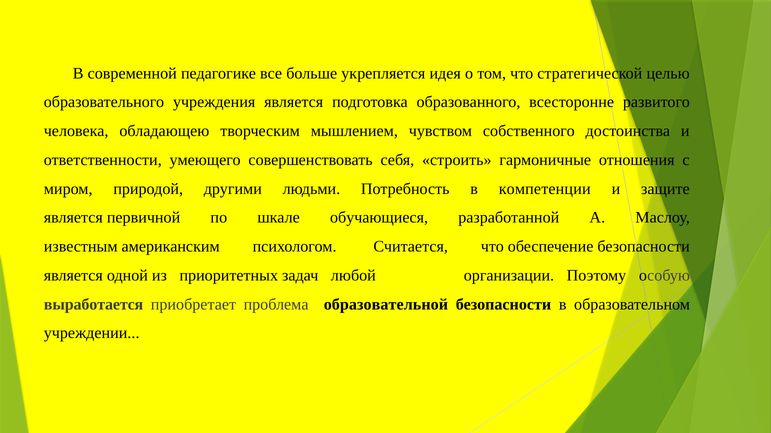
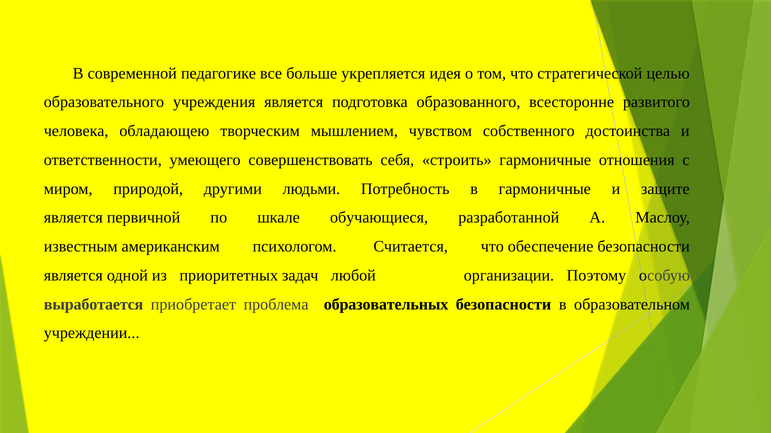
в компетенции: компетенции -> гармоничные
образовательной: образовательной -> образовательных
